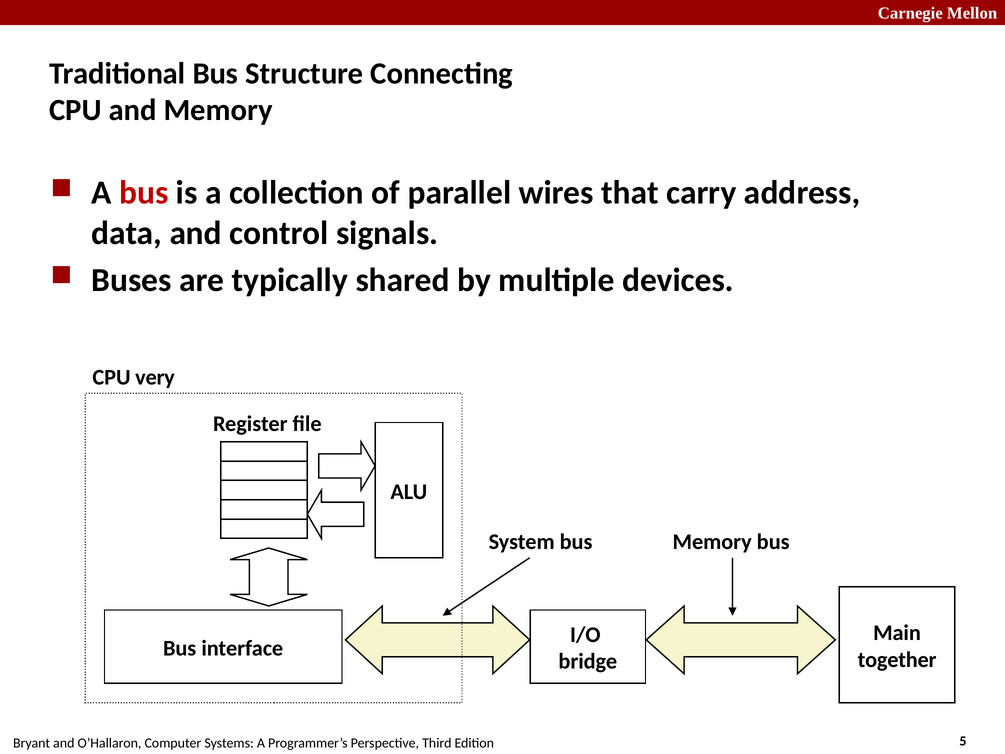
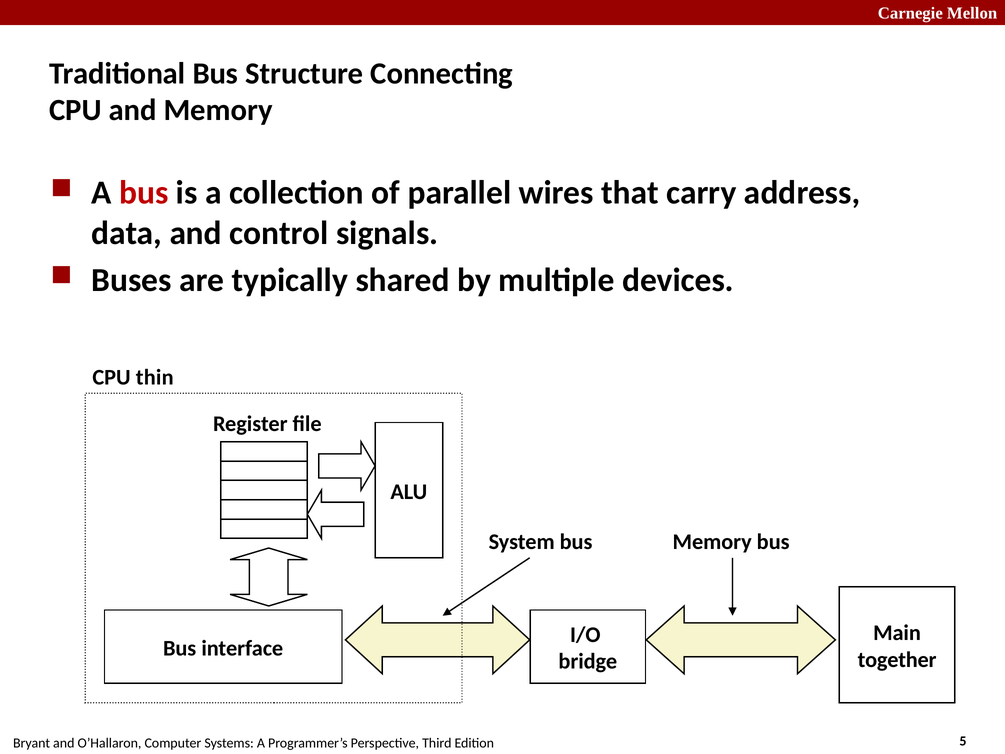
very: very -> thin
